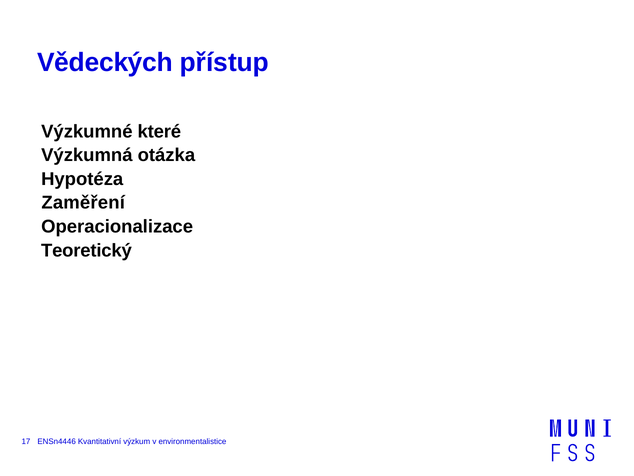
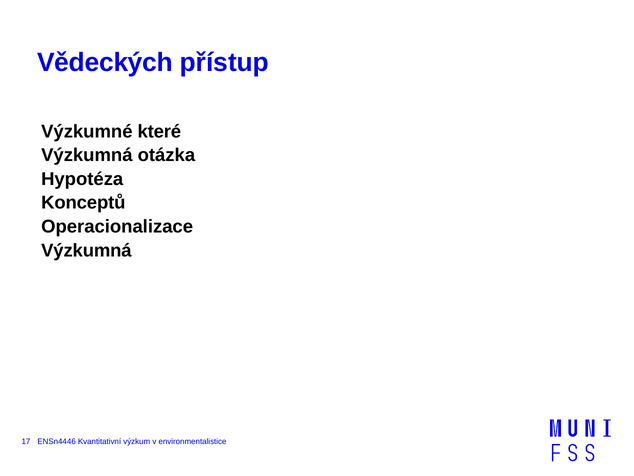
Zaměření: Zaměření -> Konceptů
Teoretický at (86, 250): Teoretický -> Výzkumná
